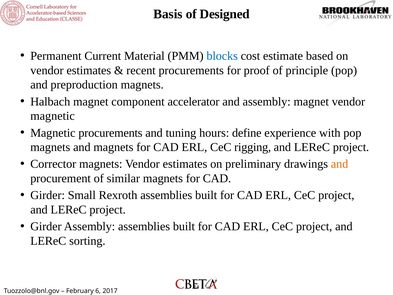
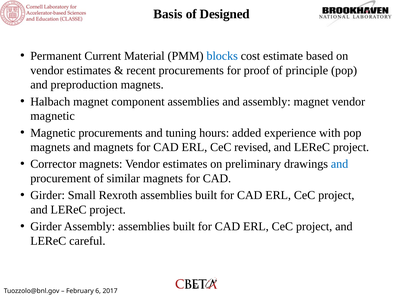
component accelerator: accelerator -> assemblies
define: define -> added
rigging: rigging -> revised
and at (340, 164) colour: orange -> blue
sorting: sorting -> careful
